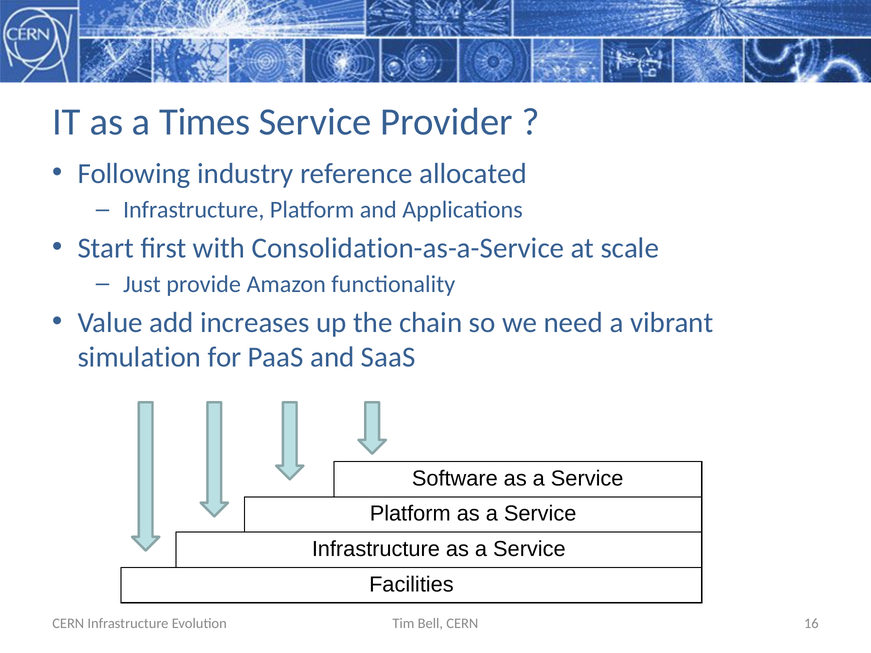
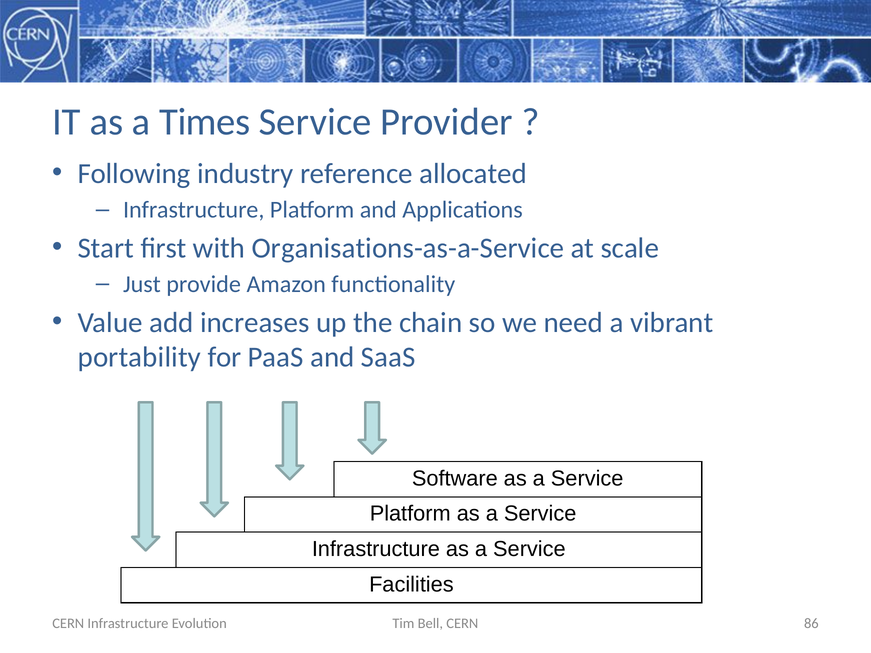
Consolidation-as-a-Service: Consolidation-as-a-Service -> Organisations-as-a-Service
simulation: simulation -> portability
16: 16 -> 86
